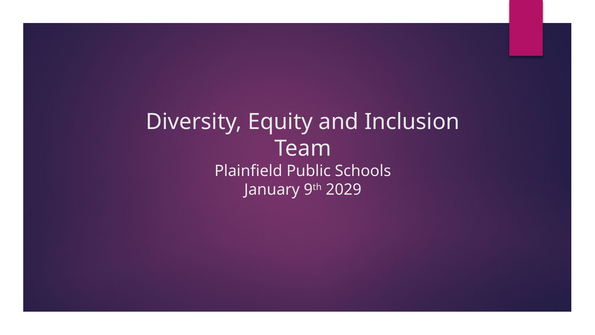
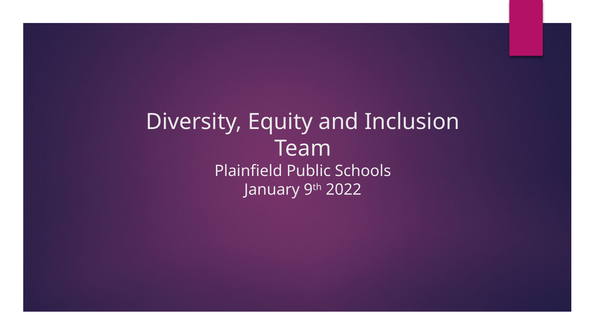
2029: 2029 -> 2022
